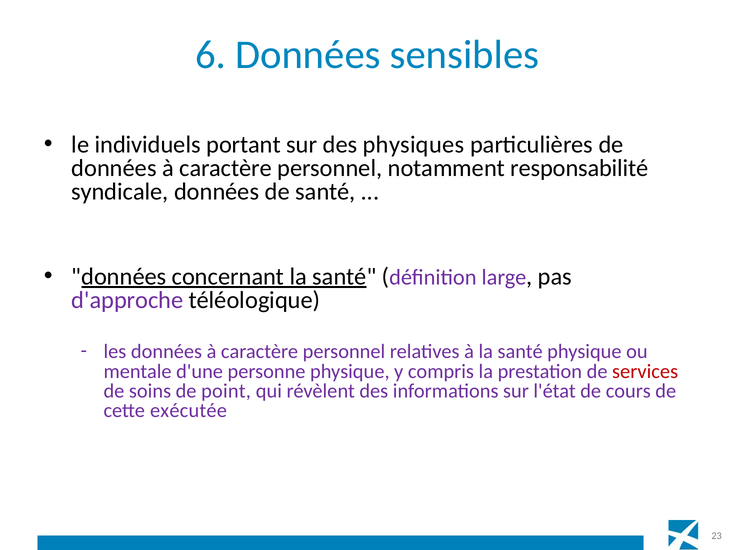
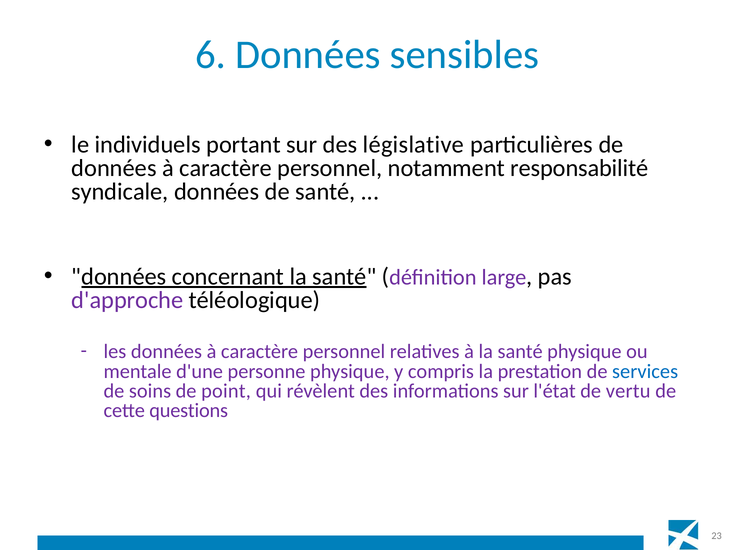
physiques: physiques -> législative
services colour: red -> blue
cours: cours -> vertu
exécutée: exécutée -> questions
